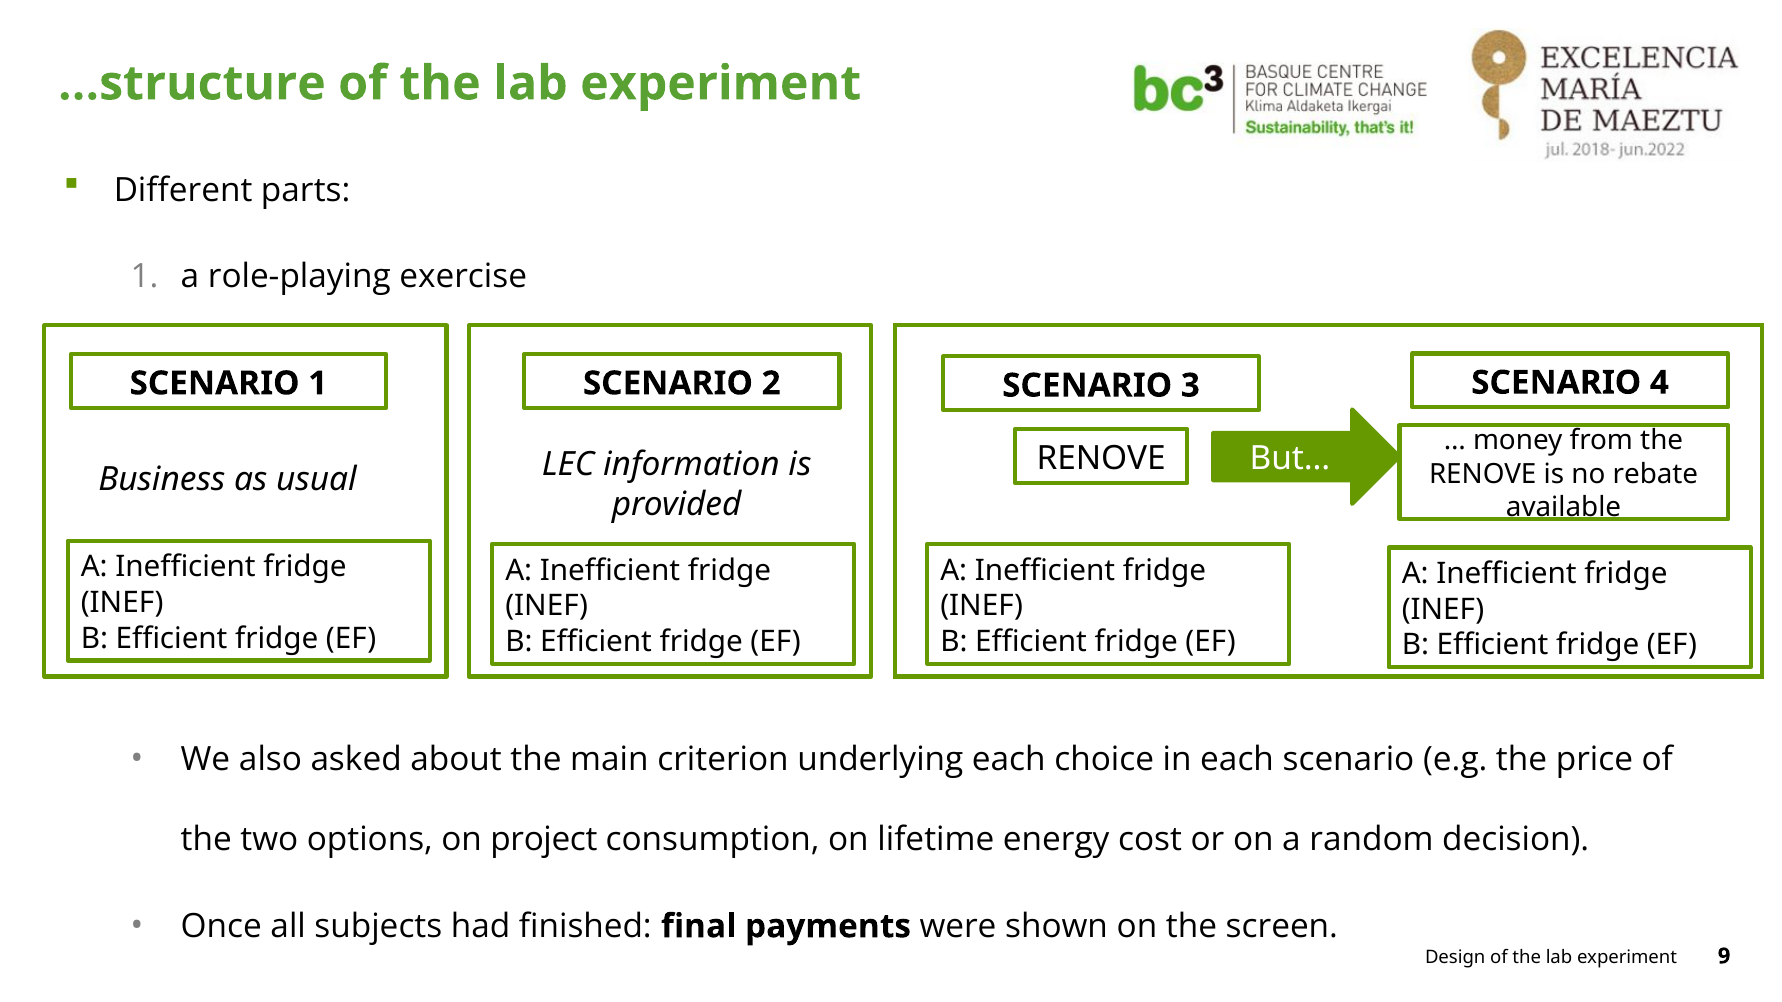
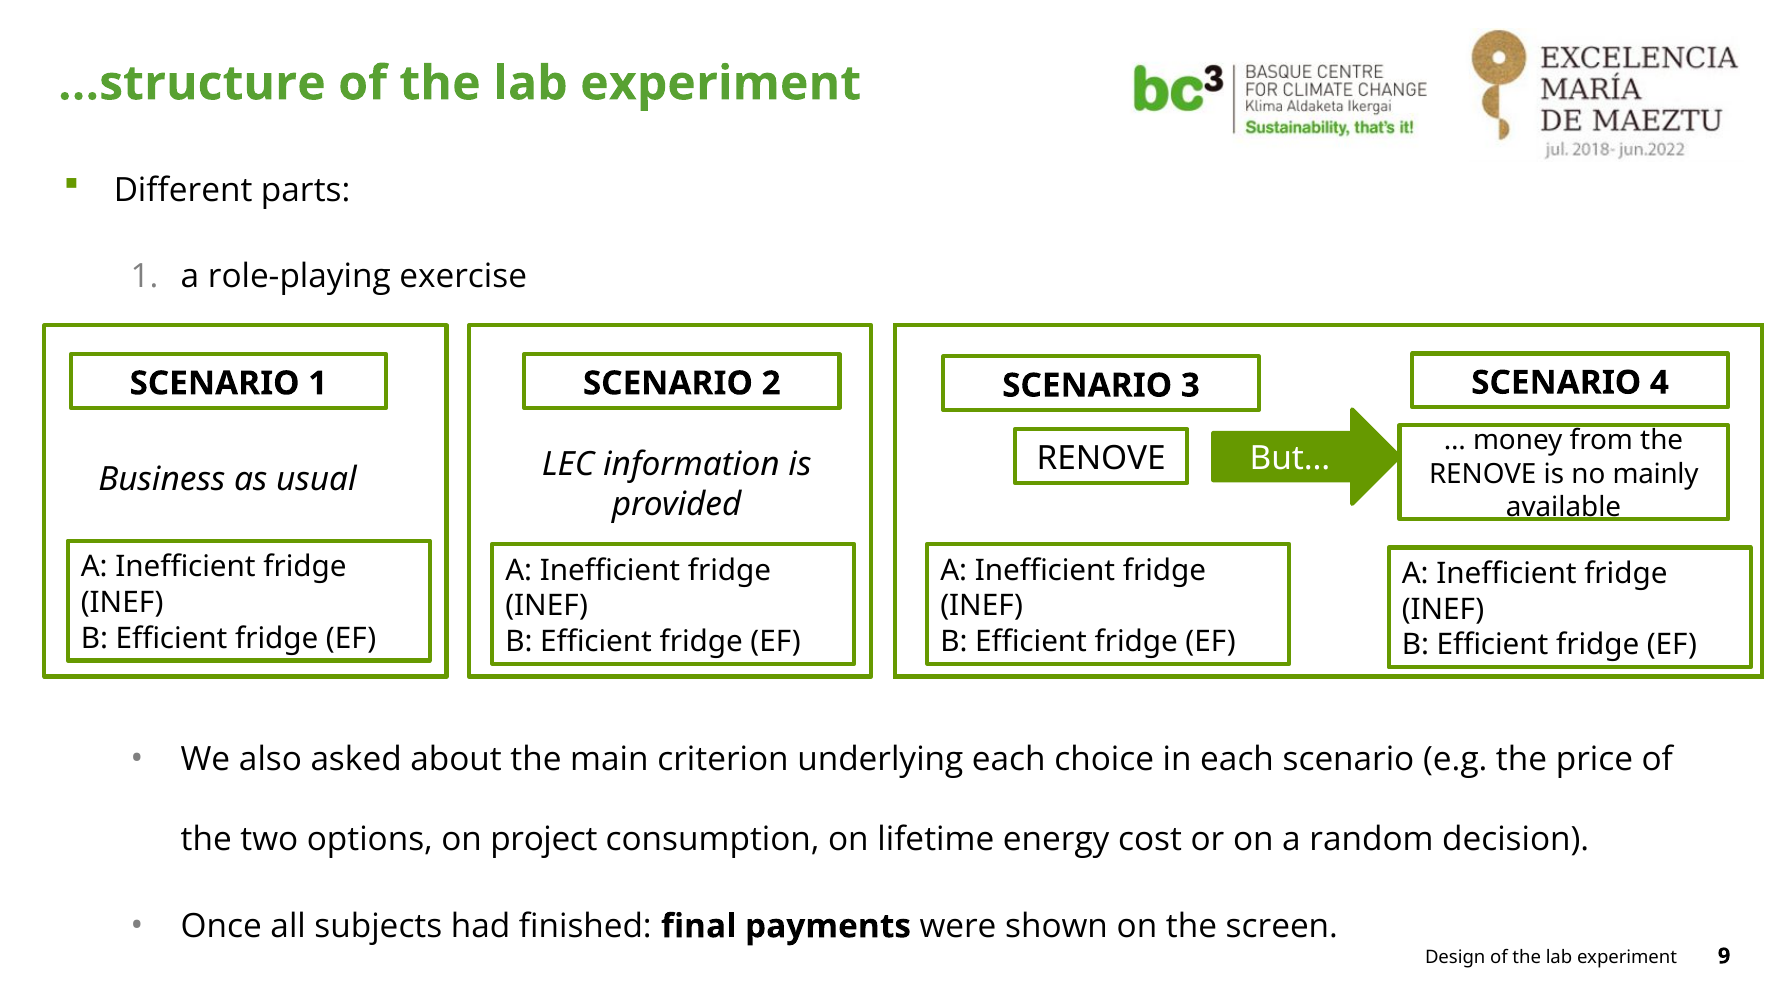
rebate: rebate -> mainly
